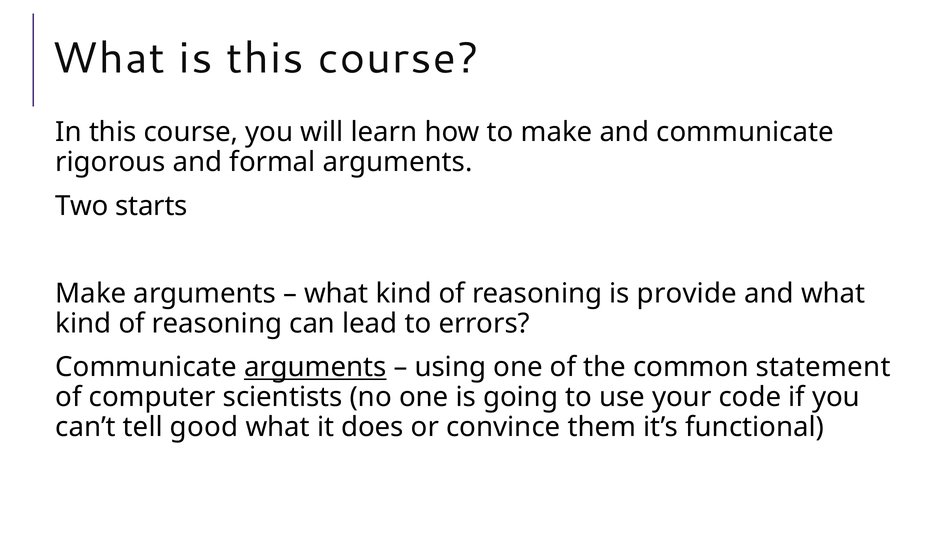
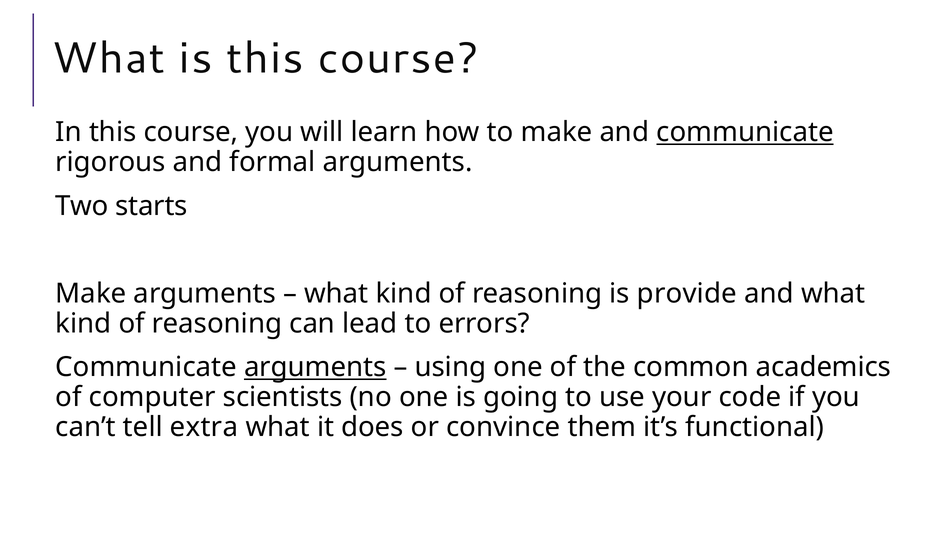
communicate at (745, 132) underline: none -> present
statement: statement -> academics
good: good -> extra
